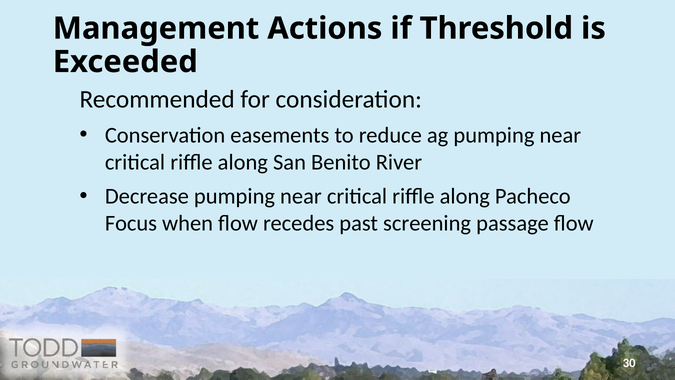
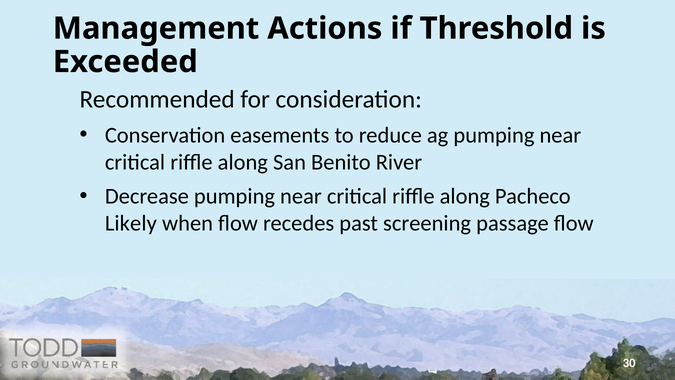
Focus: Focus -> Likely
